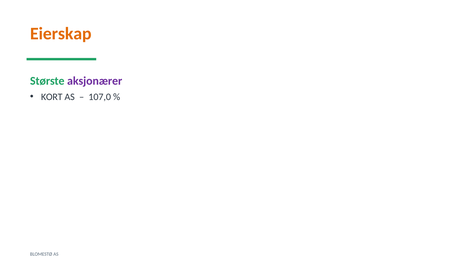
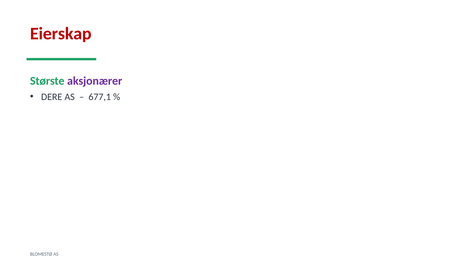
Eierskap colour: orange -> red
KORT: KORT -> DERE
107,0: 107,0 -> 677,1
